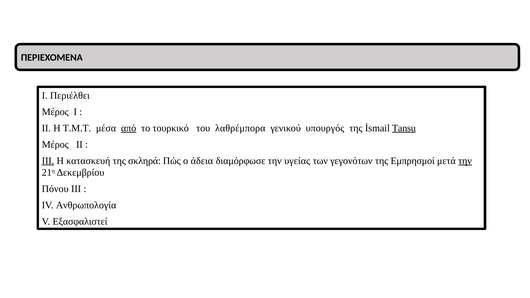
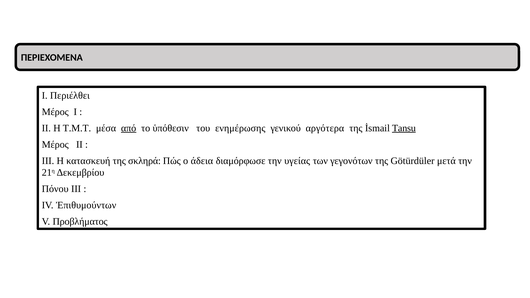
τουρκικό: τουρκικό -> ὑπόθεσιν
λαθρέμπορα: λαθρέμπορα -> ενημέρωσης
υπουργός: υπουργός -> αργότερα
ΙΙΙ at (48, 161) underline: present -> none
Εμπρησμοί: Εμπρησμοί -> Götürdüler
την at (465, 161) underline: present -> none
Ανθρωπολογία: Ανθρωπολογία -> Ἐπιθυμούντων
Εξασφαλιστεί: Εξασφαλιστεί -> Προβλήματος
